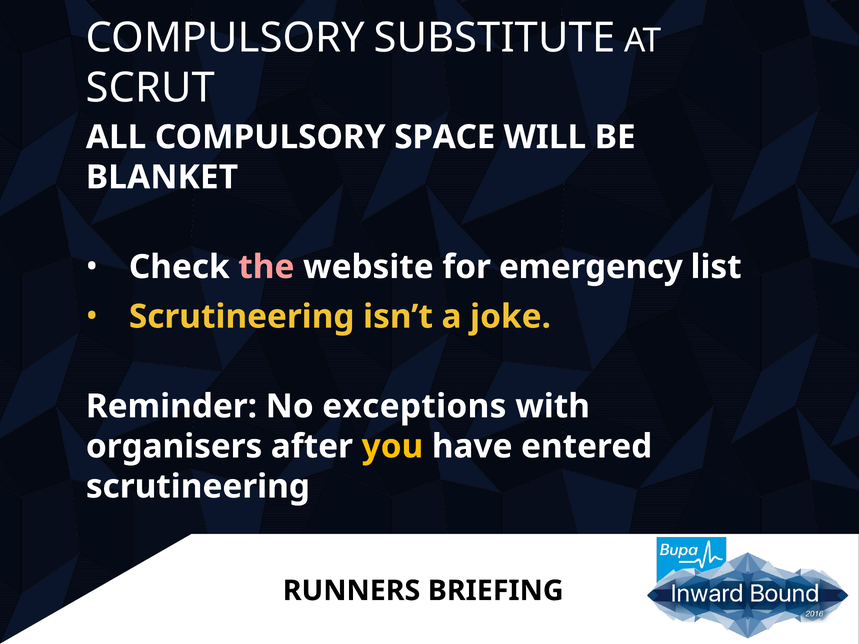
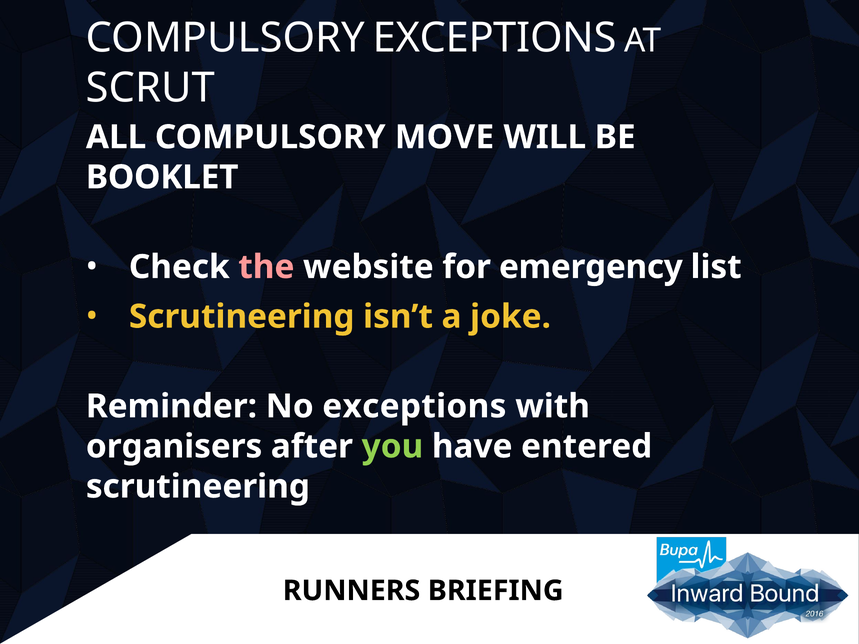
COMPULSORY SUBSTITUTE: SUBSTITUTE -> EXCEPTIONS
SPACE: SPACE -> MOVE
BLANKET: BLANKET -> BOOKLET
you colour: yellow -> light green
